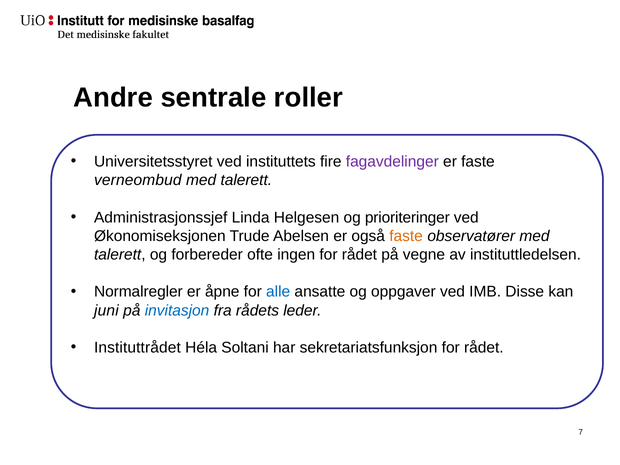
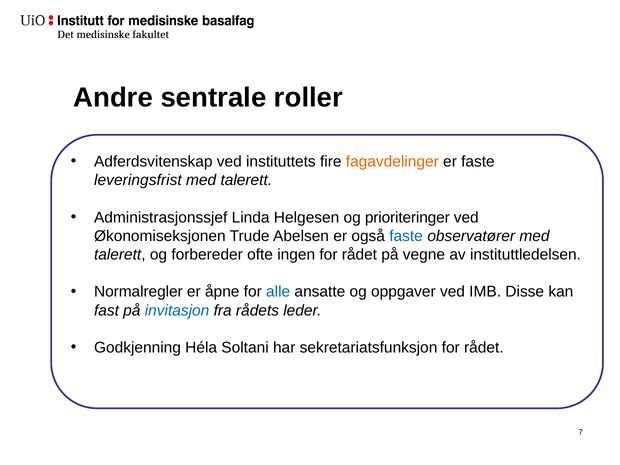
Universitetsstyret: Universitetsstyret -> Adferdsvitenskap
fagavdelinger colour: purple -> orange
verneombud: verneombud -> leveringsfrist
faste at (406, 236) colour: orange -> blue
juni: juni -> fast
Instituttrådet: Instituttrådet -> Godkjenning
